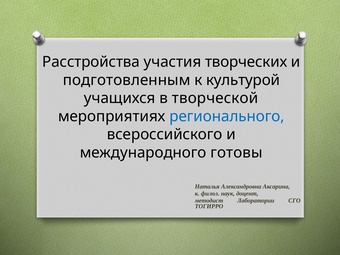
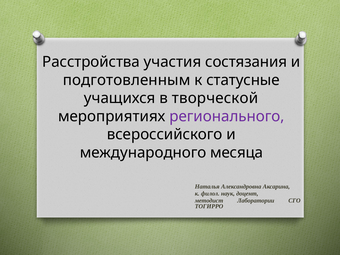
творческих: творческих -> состязания
культурой: культурой -> статусные
регионального colour: blue -> purple
готовы: готовы -> месяца
